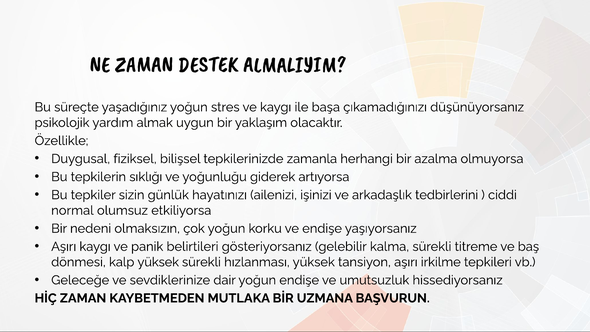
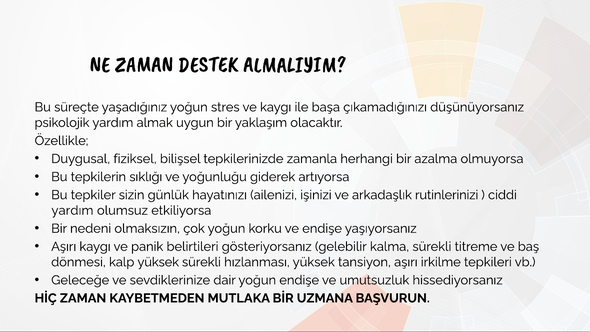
tedbirlerini: tedbirlerini -> rutinlerinizi
normal at (72, 210): normal -> yardım
